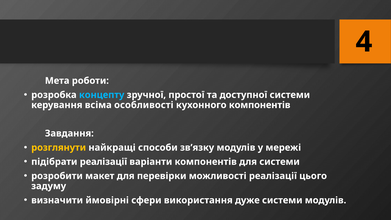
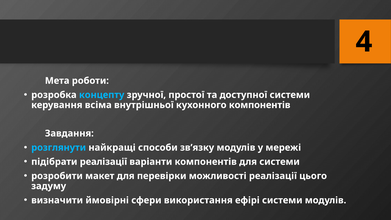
особливості: особливості -> внутрішньої
розглянути colour: yellow -> light blue
дуже: дуже -> ефірі
